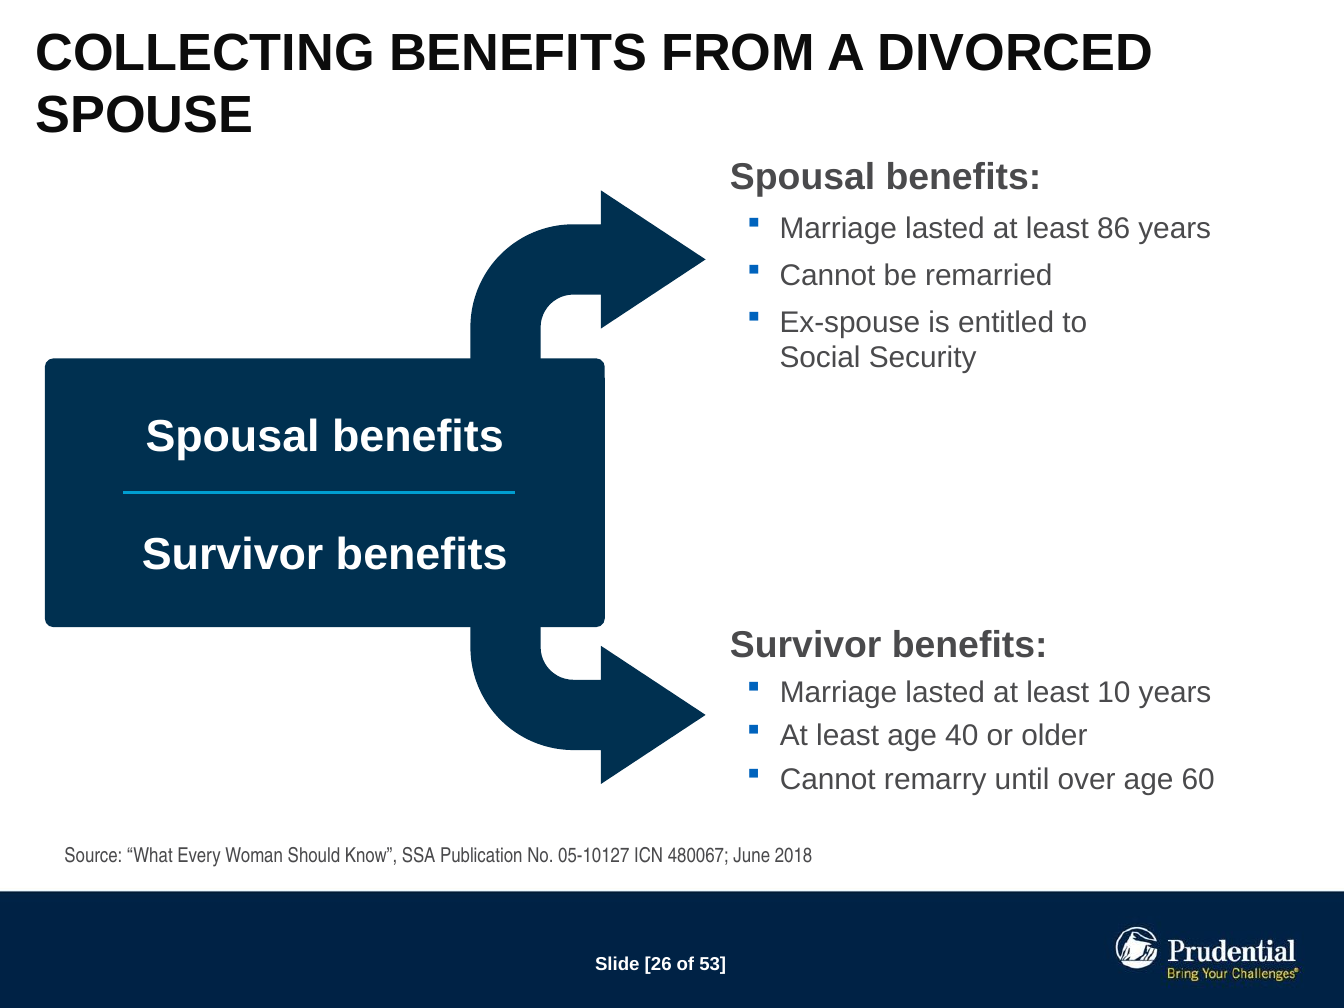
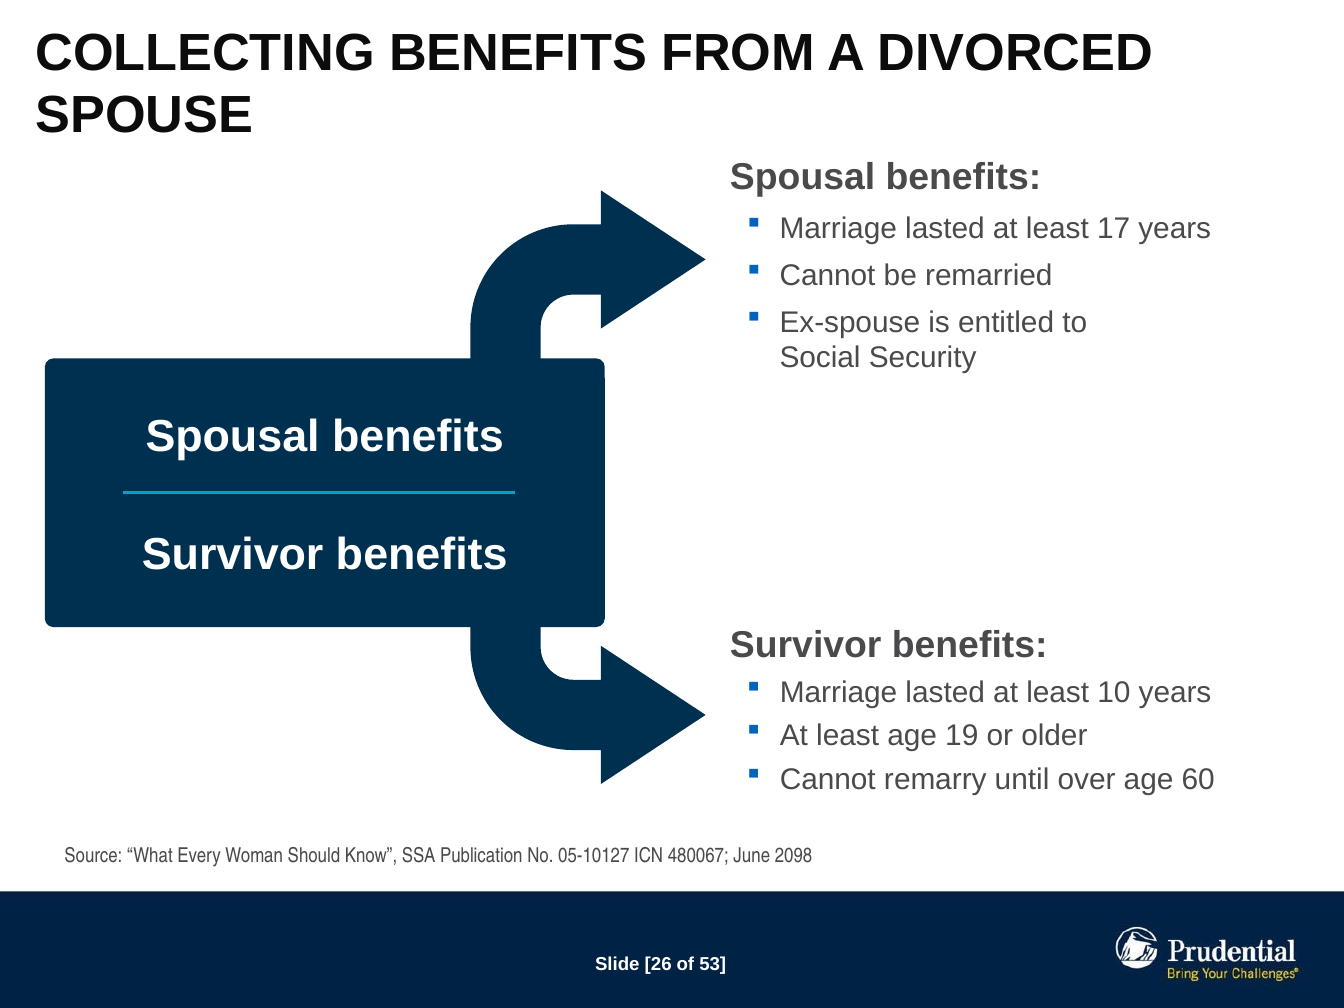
86: 86 -> 17
40: 40 -> 19
2018: 2018 -> 2098
